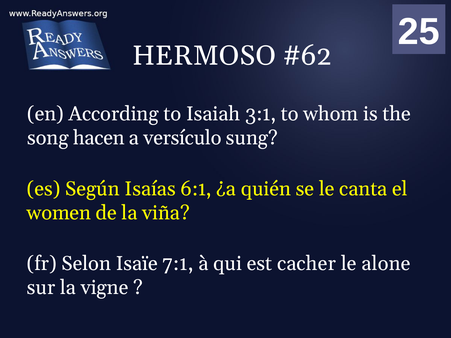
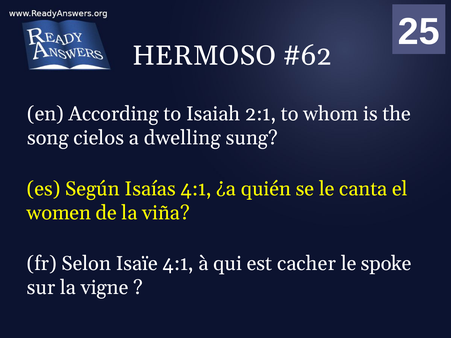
3:1: 3:1 -> 2:1
hacen: hacen -> cielos
versículo: versículo -> dwelling
Isaías 6:1: 6:1 -> 4:1
Isaïe 7:1: 7:1 -> 4:1
alone: alone -> spoke
